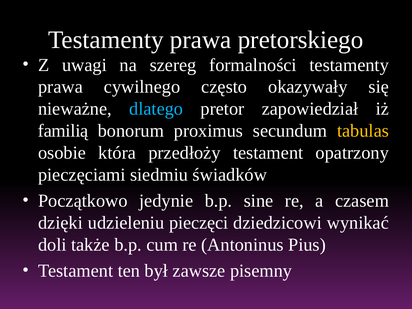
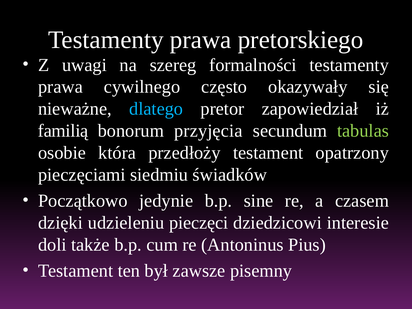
proximus: proximus -> przyjęcia
tabulas colour: yellow -> light green
wynikać: wynikać -> interesie
